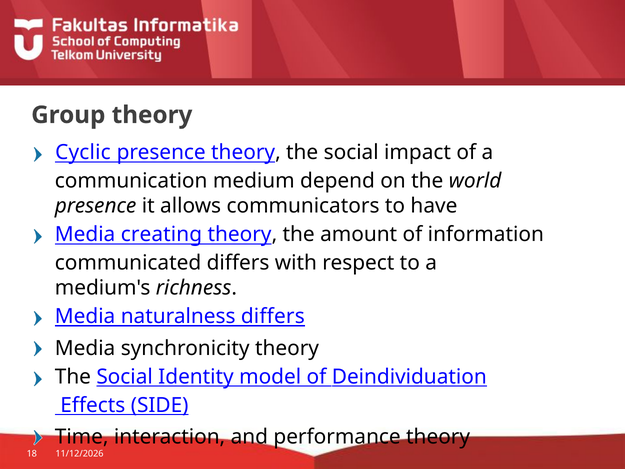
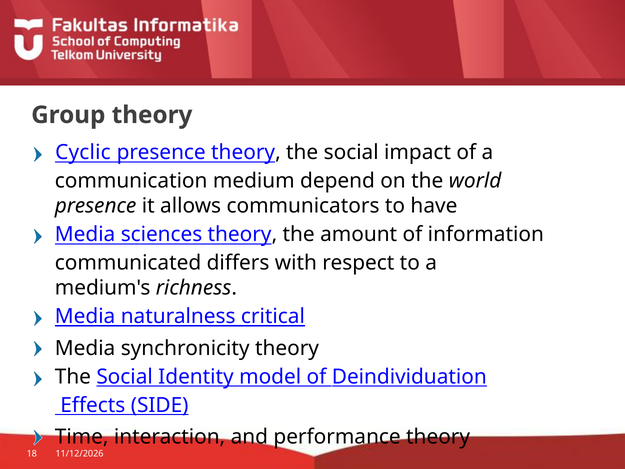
creating: creating -> sciences
naturalness differs: differs -> critical
